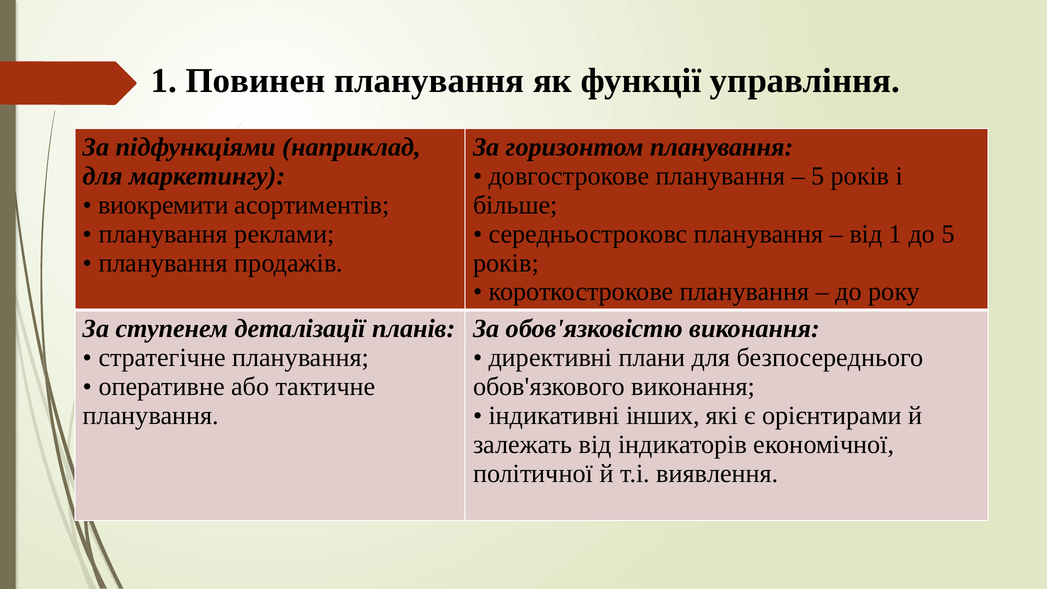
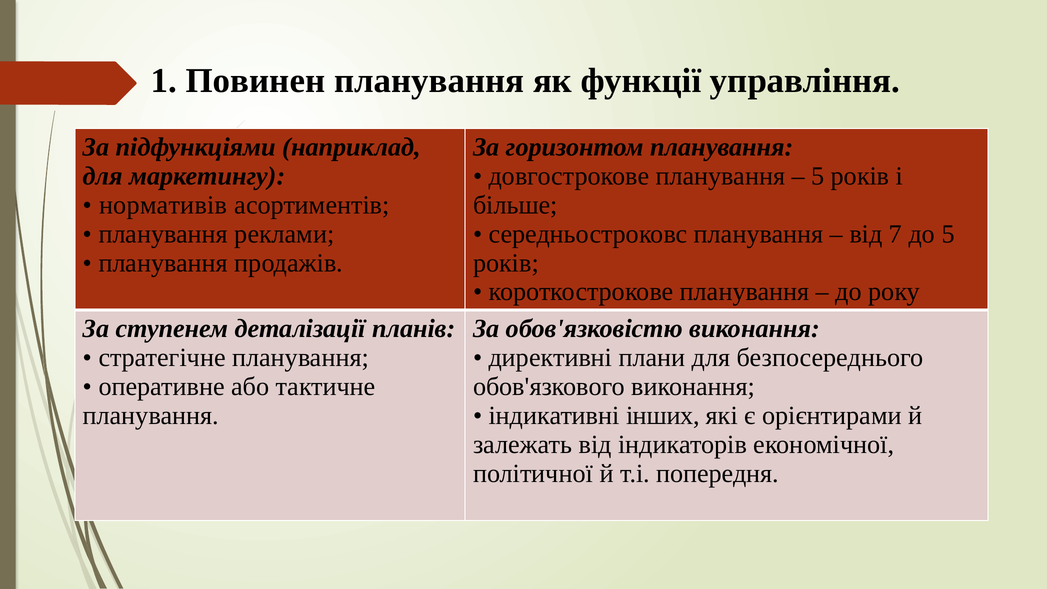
виокремити: виокремити -> нормативів
від 1: 1 -> 7
виявлення: виявлення -> попередня
